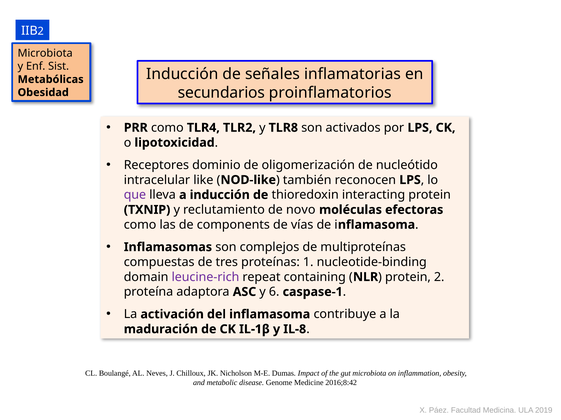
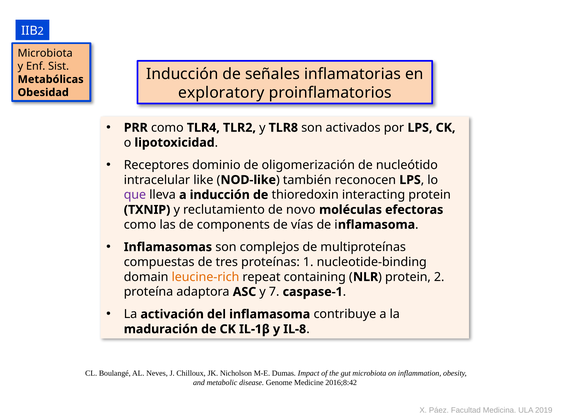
secundarios: secundarios -> exploratory
leucine-rich colour: purple -> orange
6: 6 -> 7
